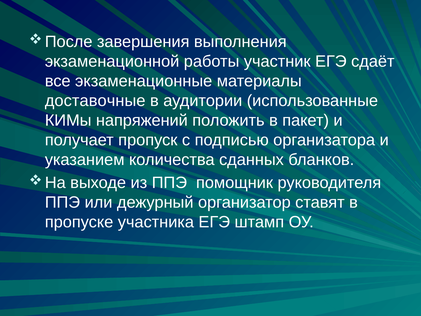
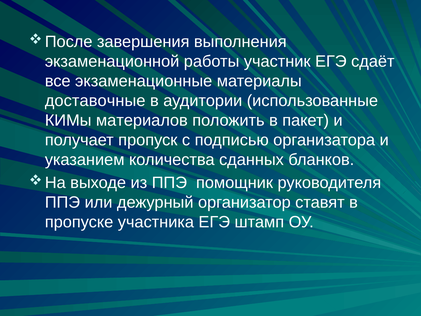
напряжений: напряжений -> материалов
